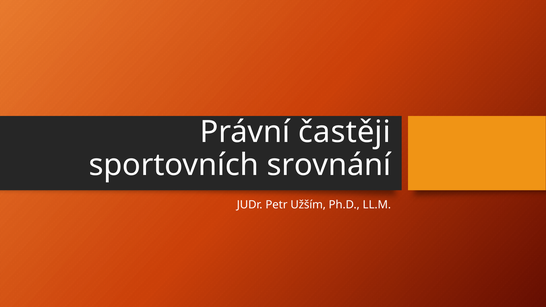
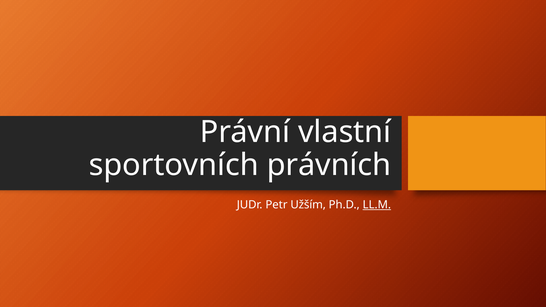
častěji: častěji -> vlastní
srovnání: srovnání -> právních
LL.M underline: none -> present
